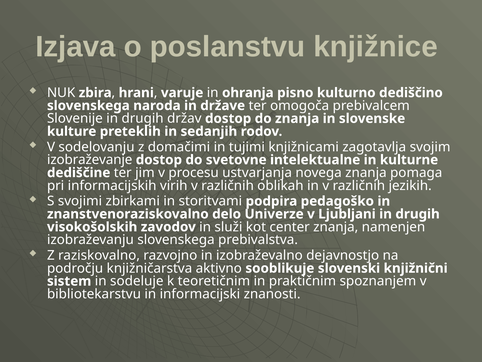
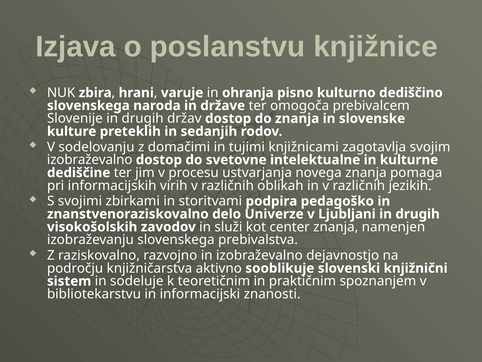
izobraževanje at (90, 160): izobraževanje -> izobraževalno
